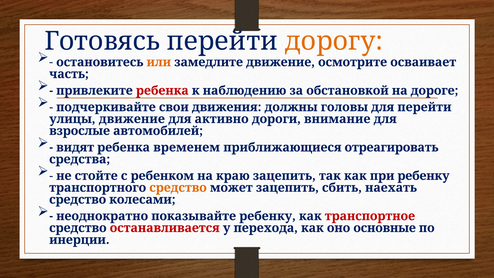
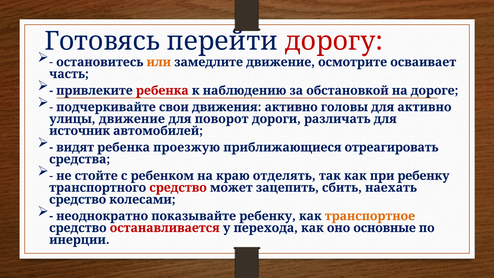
дорогу colour: orange -> red
движения должны: должны -> активно
для перейти: перейти -> активно
активно: активно -> поворот
внимание: внимание -> различать
взрослые: взрослые -> источник
временем: временем -> проезжую
краю зацепить: зацепить -> отделять
средство at (178, 188) colour: orange -> red
транспортное colour: red -> orange
